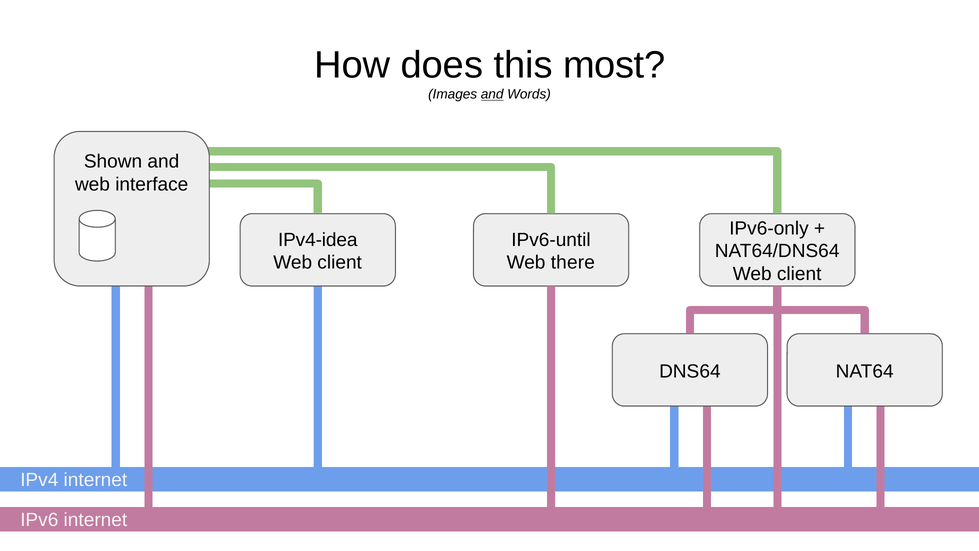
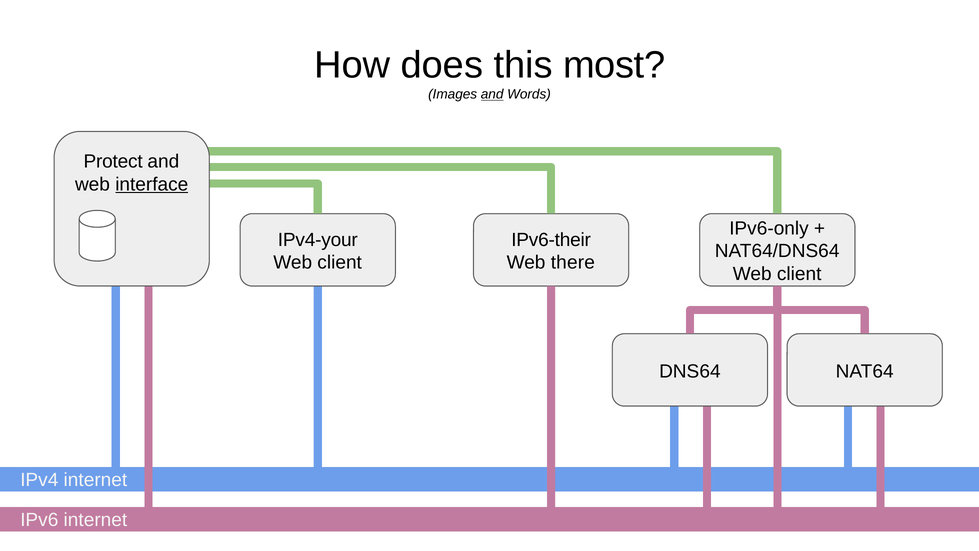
Shown: Shown -> Protect
interface underline: none -> present
IPv4-idea: IPv4-idea -> IPv4-your
IPv6-until: IPv6-until -> IPv6-their
